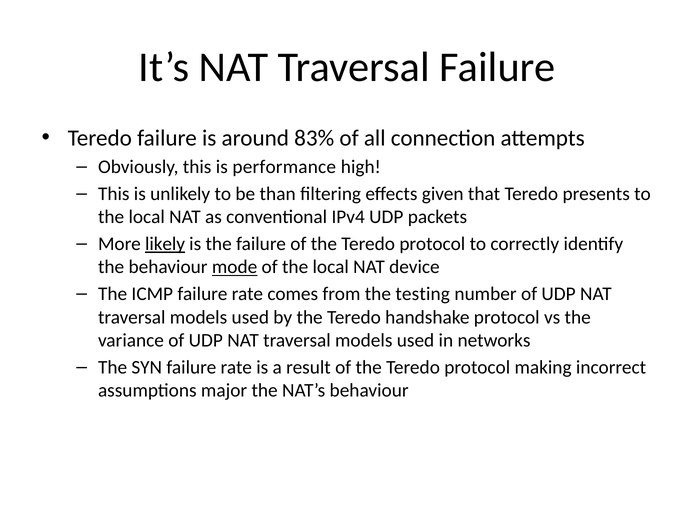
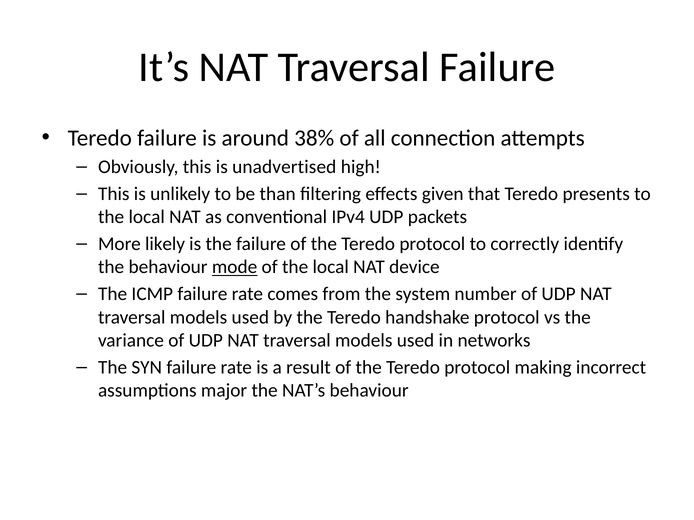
83%: 83% -> 38%
performance: performance -> unadvertised
likely underline: present -> none
testing: testing -> system
